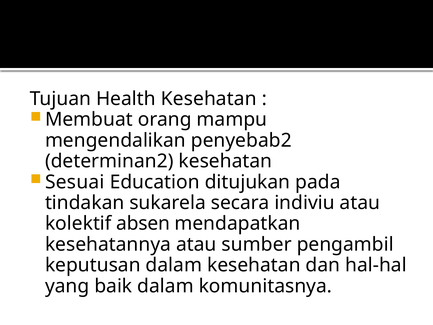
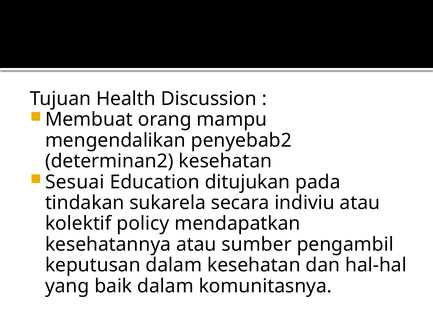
Health Kesehatan: Kesehatan -> Discussion
absen: absen -> policy
